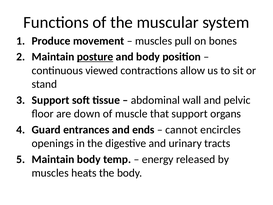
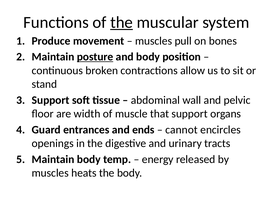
the at (122, 22) underline: none -> present
viewed: viewed -> broken
down: down -> width
